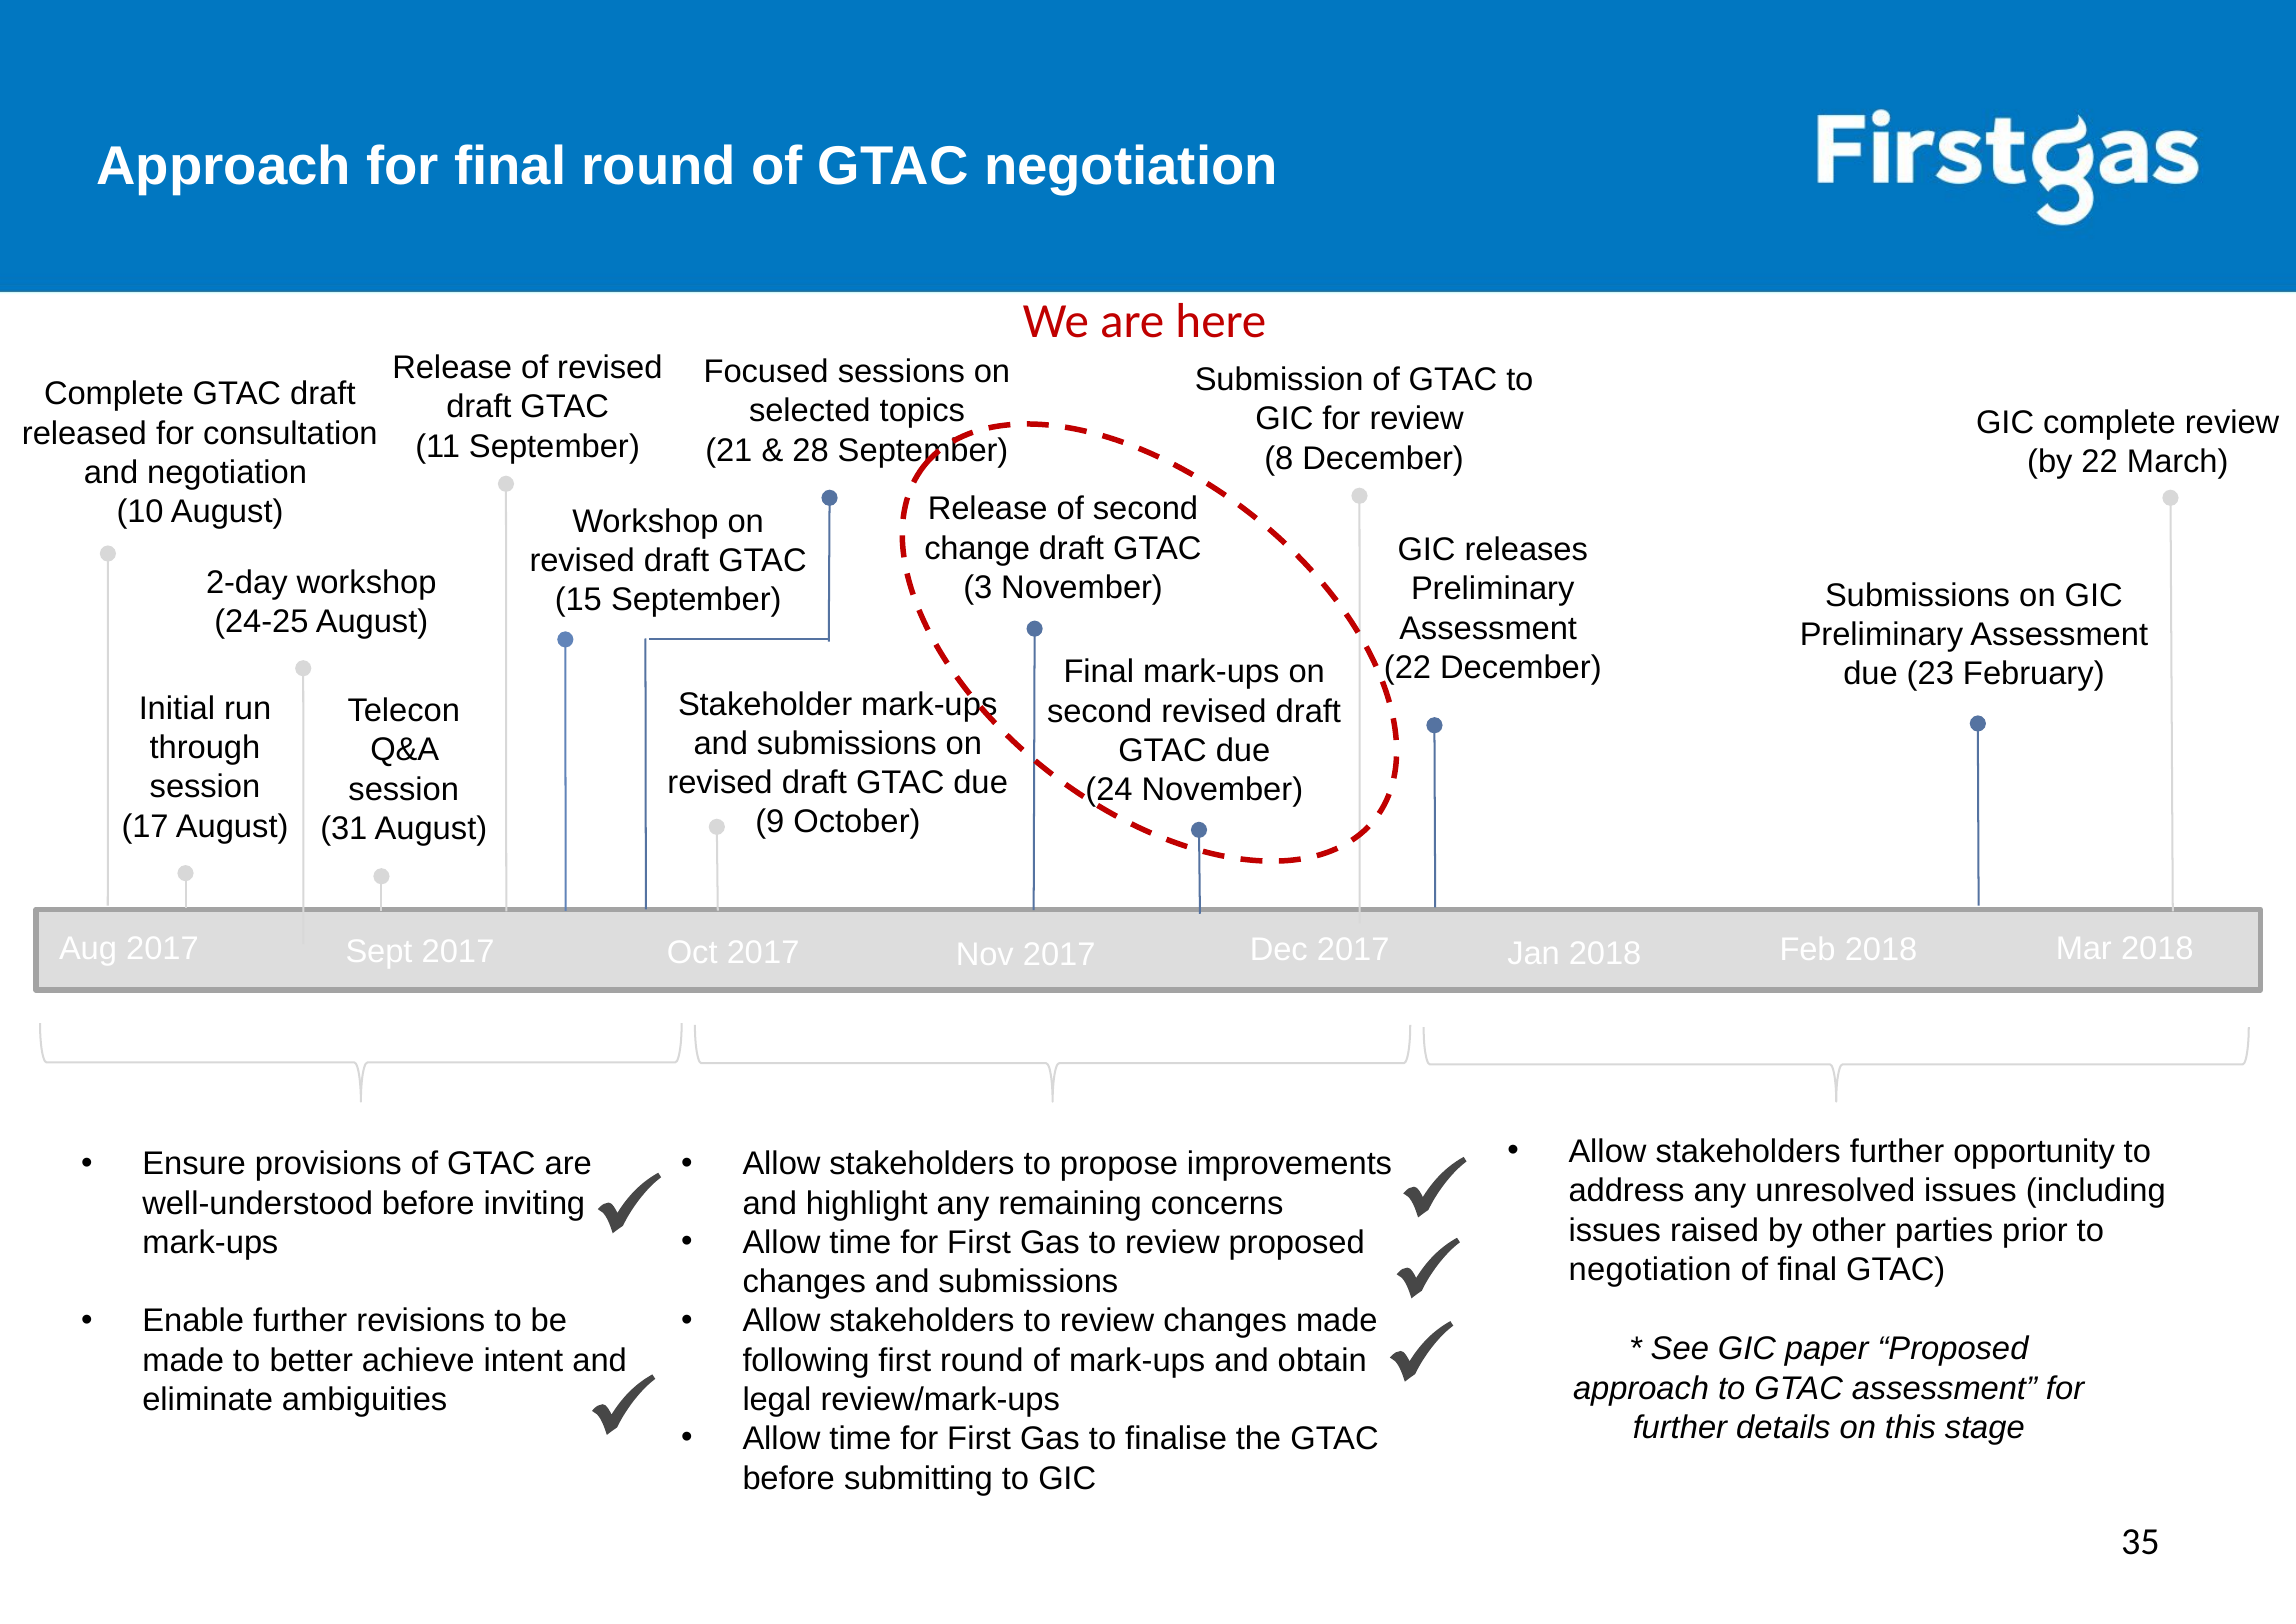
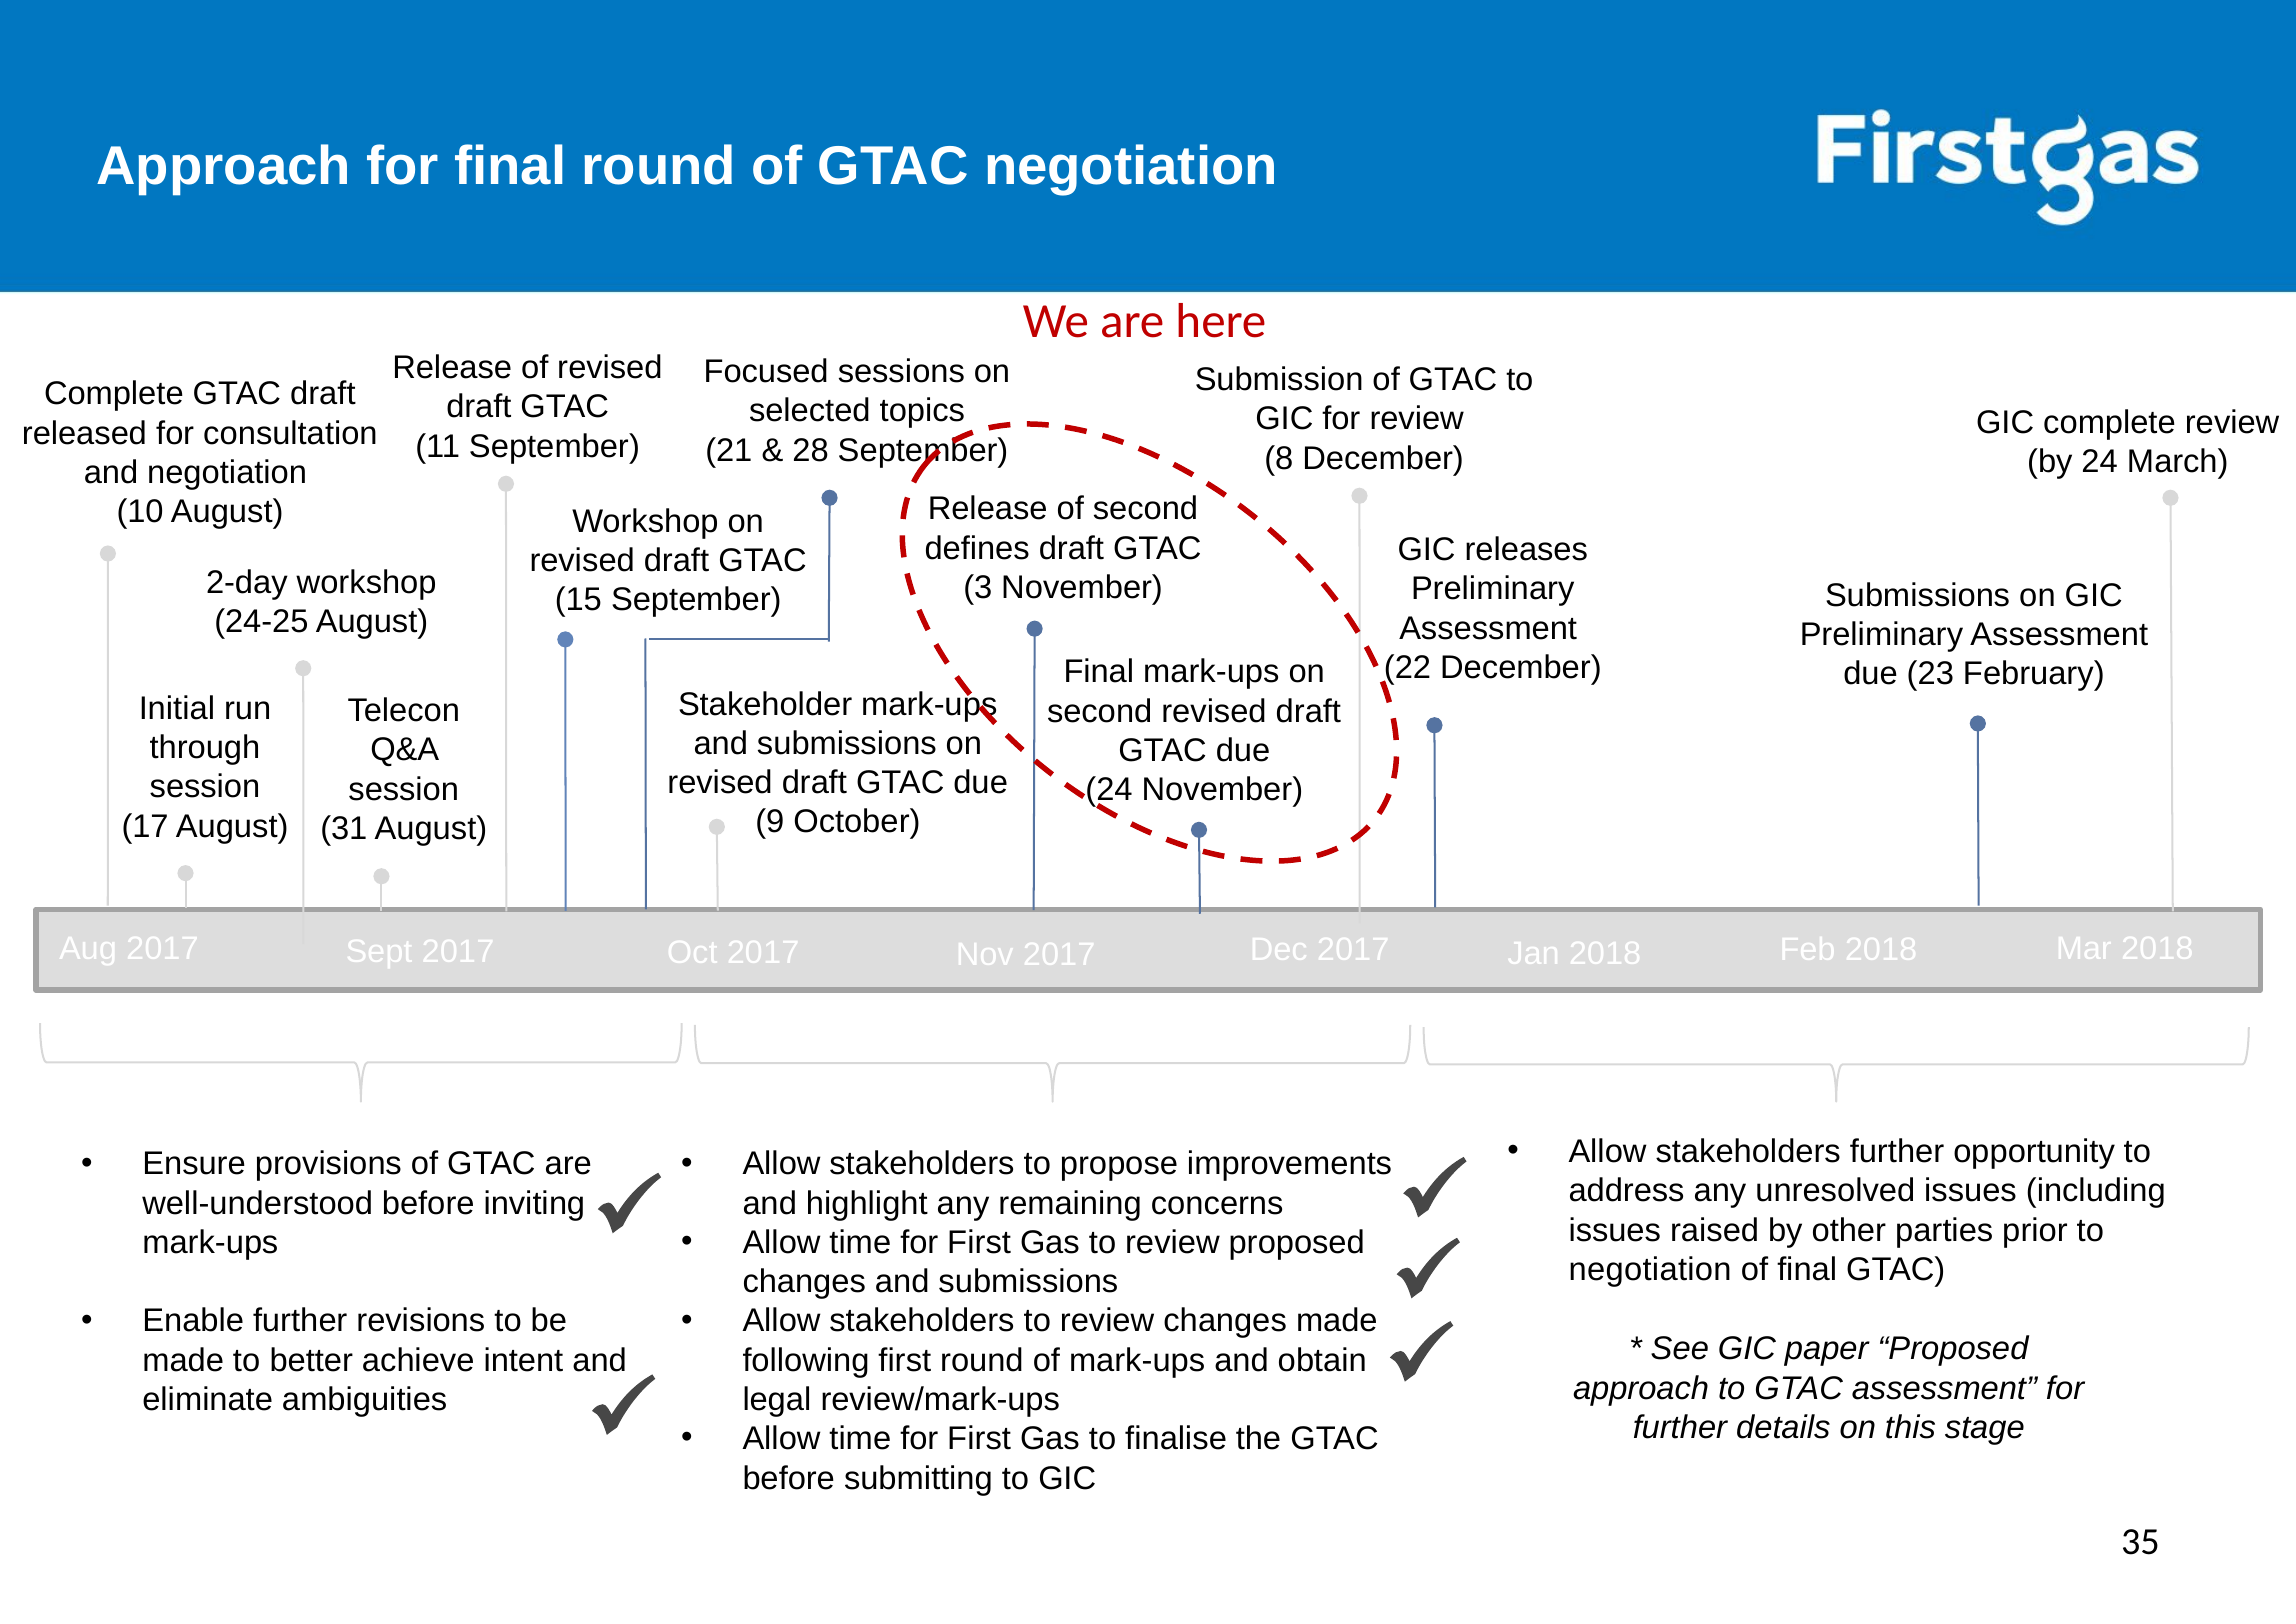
by 22: 22 -> 24
change: change -> defines
